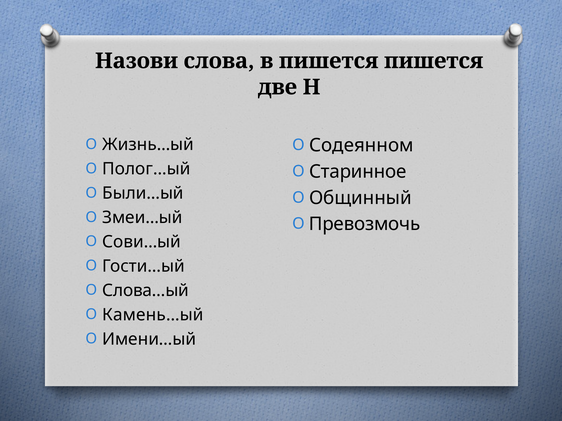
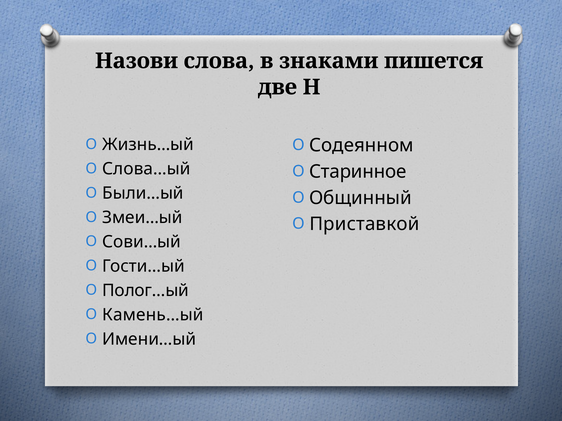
в пишется: пишется -> знаками
Полог…ый: Полог…ый -> Слова…ый
Превозмочь: Превозмочь -> Приставкой
Слова…ый: Слова…ый -> Полог…ый
